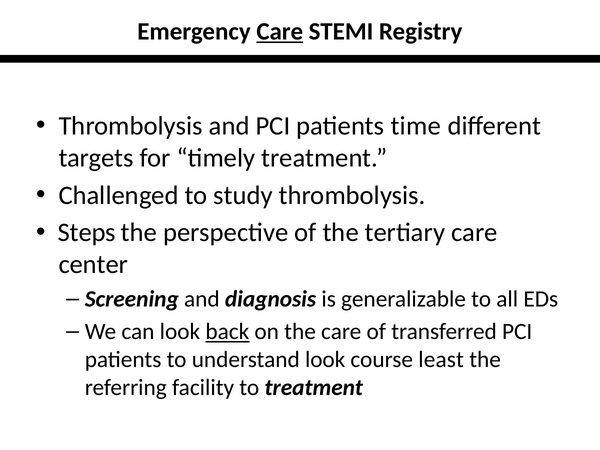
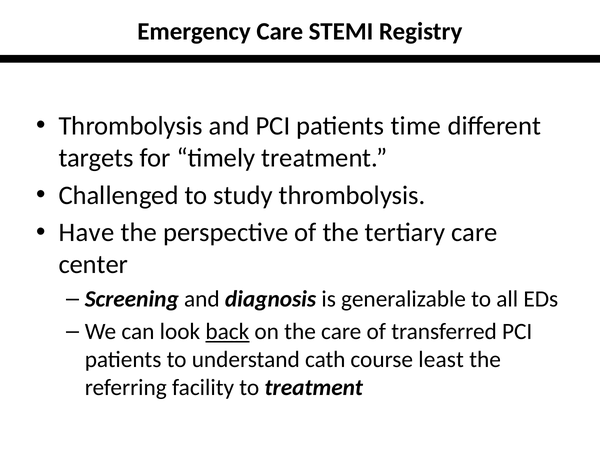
Care at (280, 32) underline: present -> none
Steps: Steps -> Have
understand look: look -> cath
